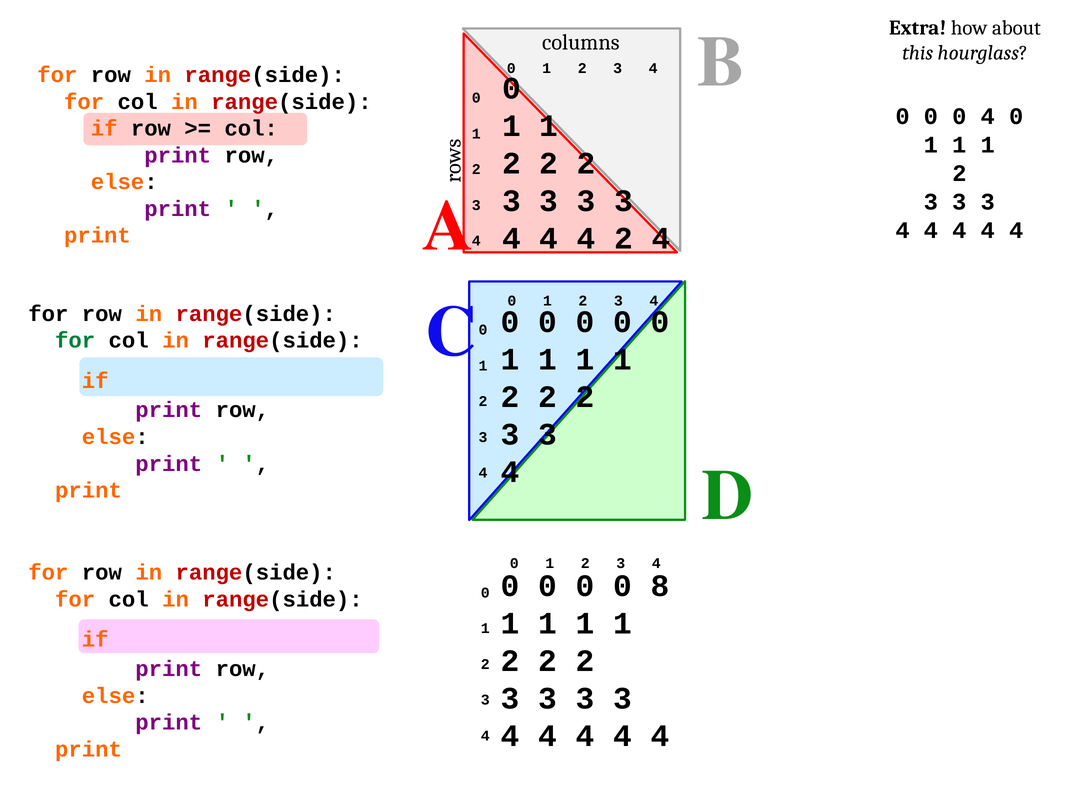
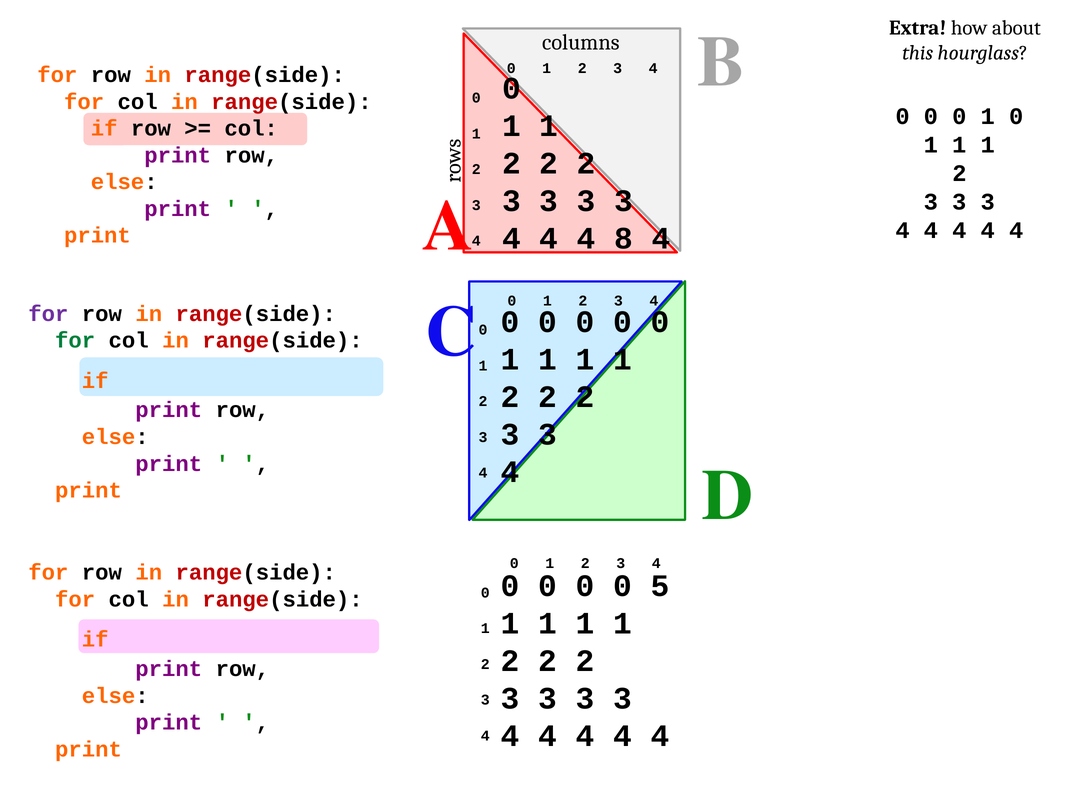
4 at (988, 116): 4 -> 1
4 2: 2 -> 8
for at (48, 314) colour: black -> purple
8: 8 -> 5
